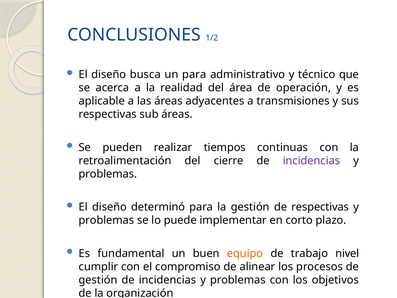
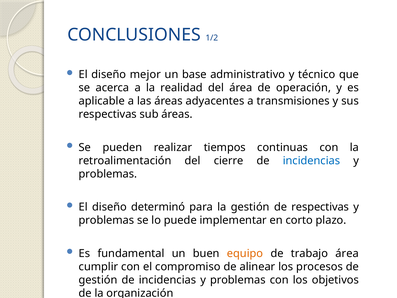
busca: busca -> mejor
un para: para -> base
incidencias at (311, 161) colour: purple -> blue
trabajo nivel: nivel -> área
